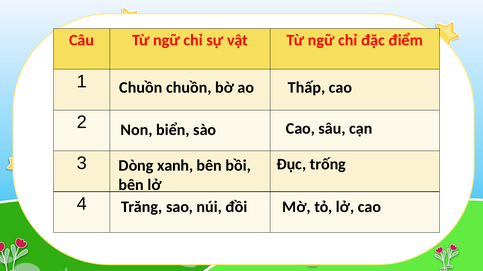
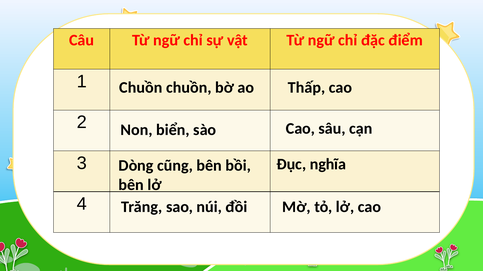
trống: trống -> nghĩa
xanh: xanh -> cũng
